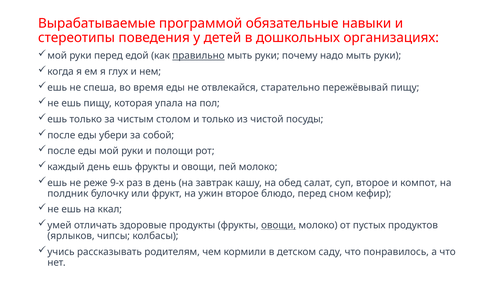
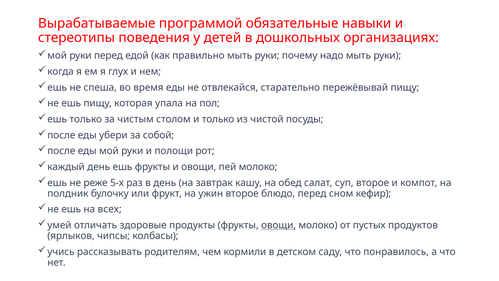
правильно underline: present -> none
9-х: 9-х -> 5-х
ккал: ккал -> всех
